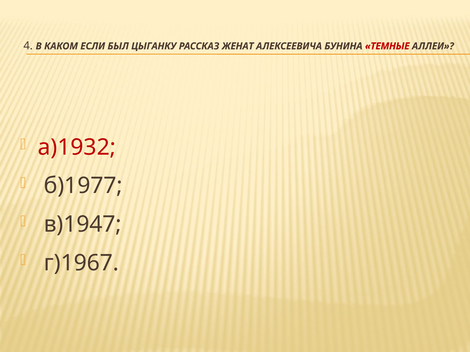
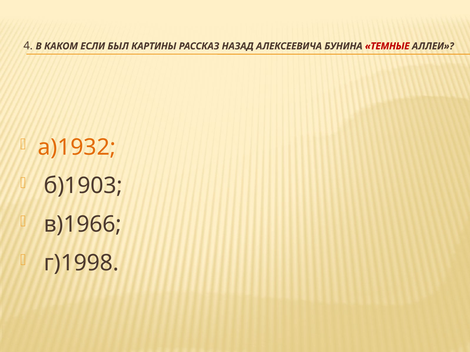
ЦЫГАНКУ: ЦЫГАНКУ -> КАРТИНЫ
ЖЕНАТ: ЖЕНАТ -> НАЗАД
а)1932 colour: red -> orange
б)1977: б)1977 -> б)1903
в)1947: в)1947 -> в)1966
г)1967: г)1967 -> г)1998
